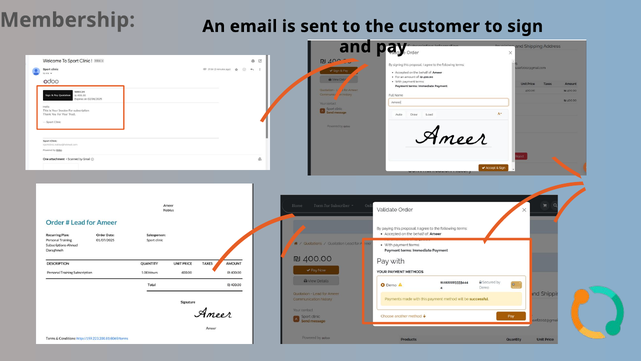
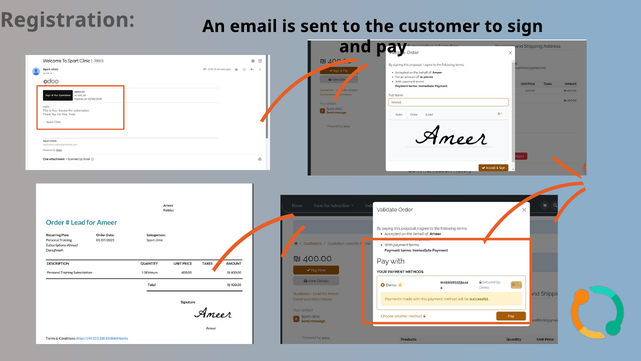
Membership: Membership -> Registration
